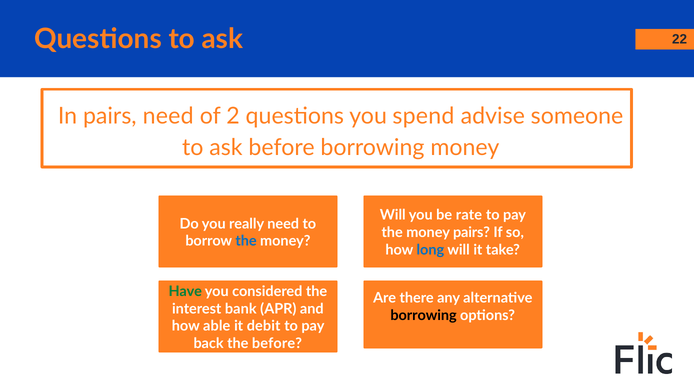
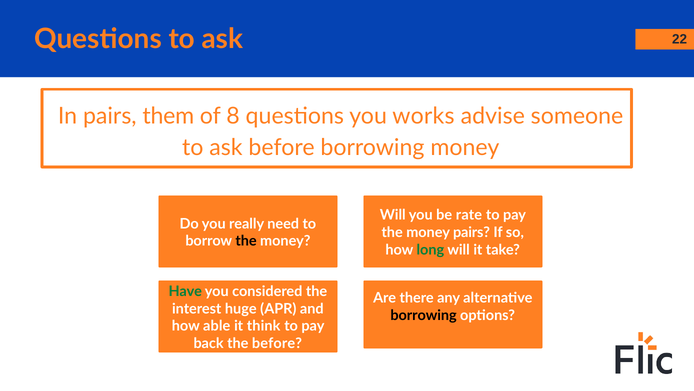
pairs need: need -> them
2: 2 -> 8
spend: spend -> works
the at (246, 241) colour: blue -> black
long colour: blue -> green
bank: bank -> huge
debit: debit -> think
